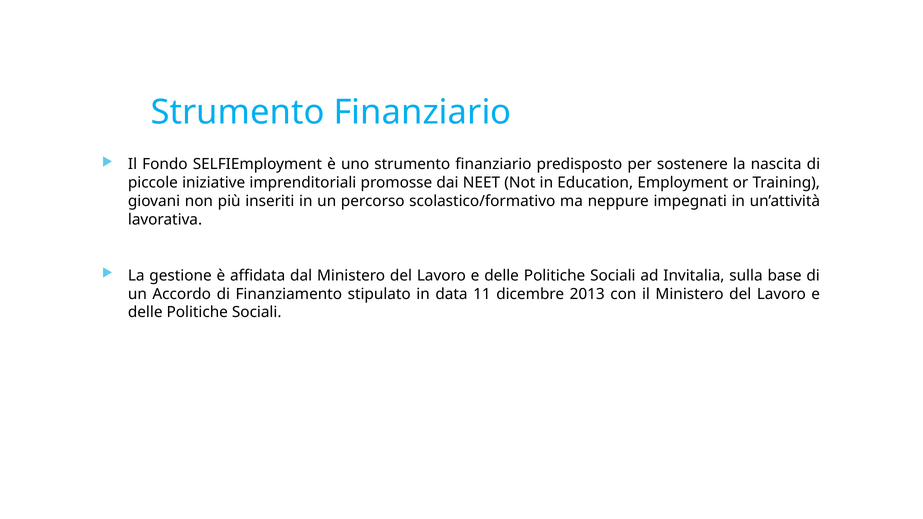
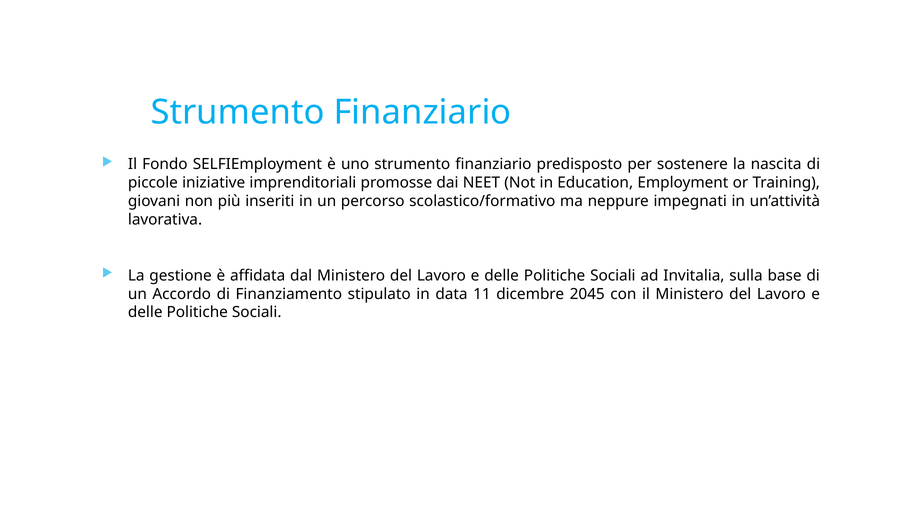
2013: 2013 -> 2045
